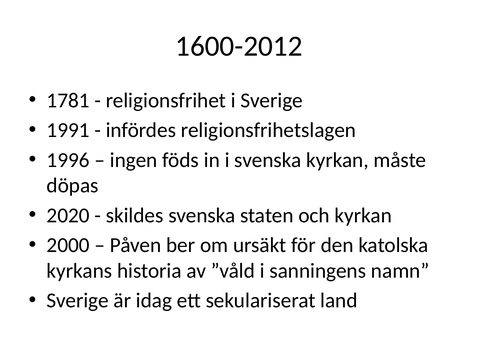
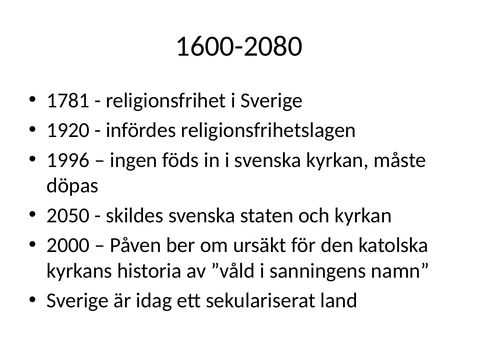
1600-2012: 1600-2012 -> 1600-2080
1991: 1991 -> 1920
2020: 2020 -> 2050
